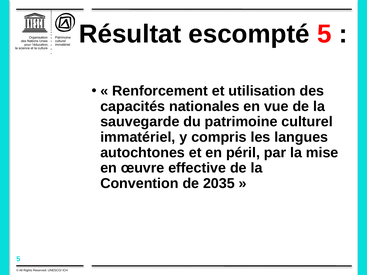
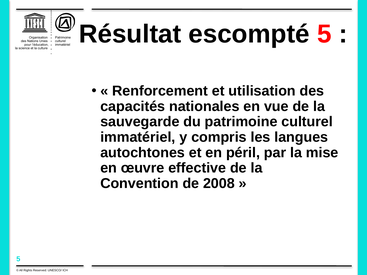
2035: 2035 -> 2008
